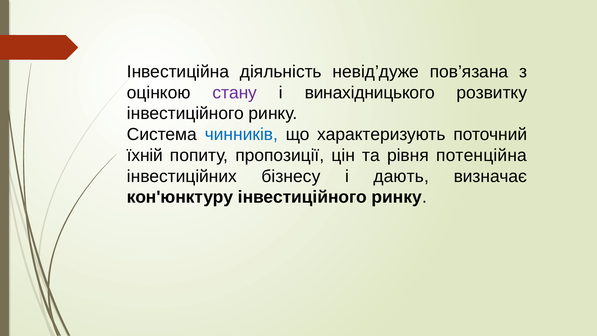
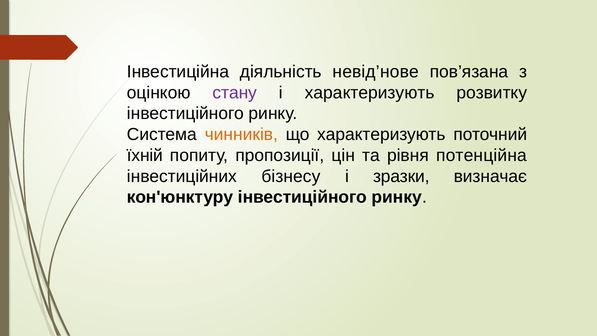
невід’дуже: невід’дуже -> невід’нове
і винахідницького: винахідницького -> характеризують
чинників colour: blue -> orange
дають: дають -> зразки
